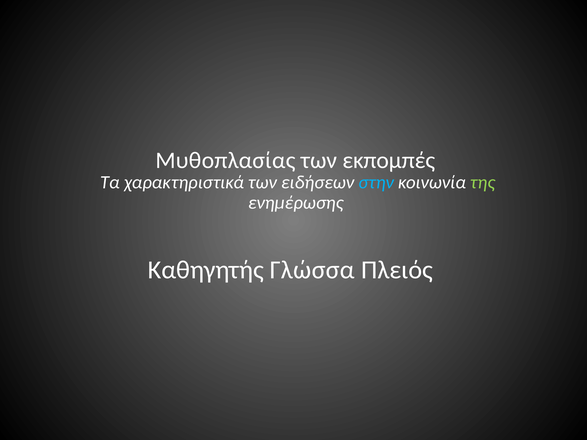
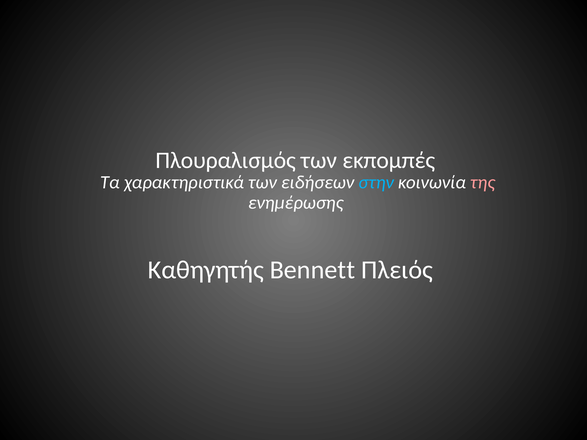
Μυθοπλασίας: Μυθοπλασίας -> Πλουραλισμός
της colour: light green -> pink
Γλώσσα: Γλώσσα -> Bennett
